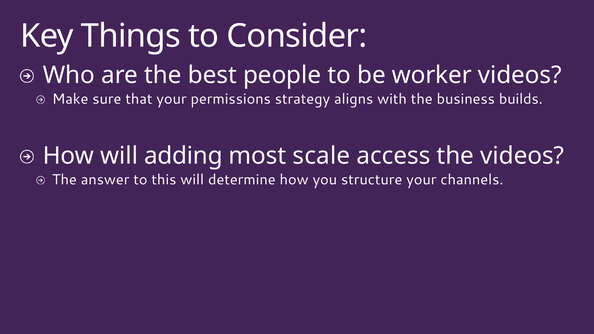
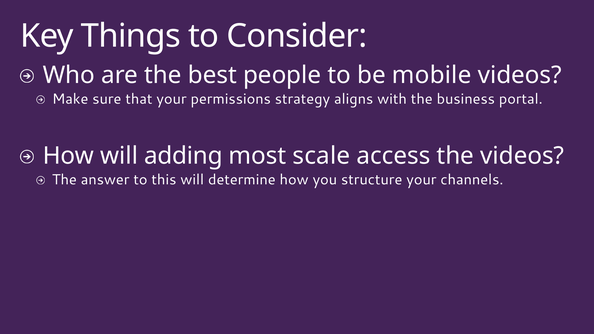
worker: worker -> mobile
builds: builds -> portal
